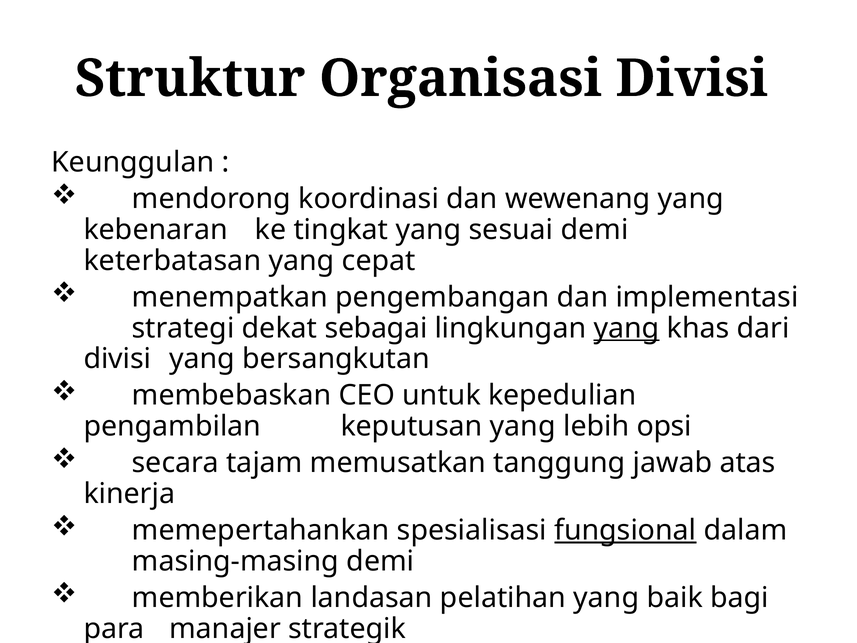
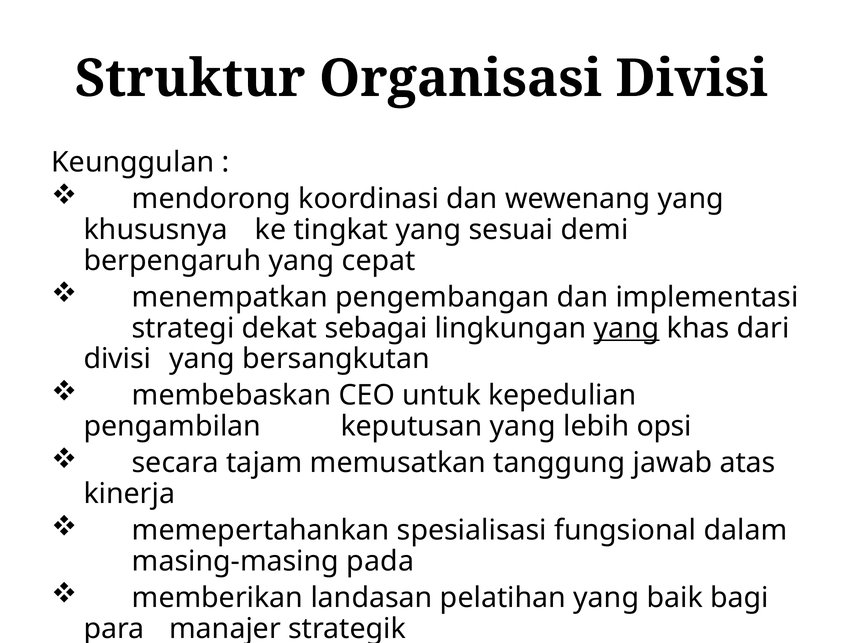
kebenaran: kebenaran -> khususnya
keterbatasan: keterbatasan -> berpengaruh
fungsional underline: present -> none
masing-masing demi: demi -> pada
